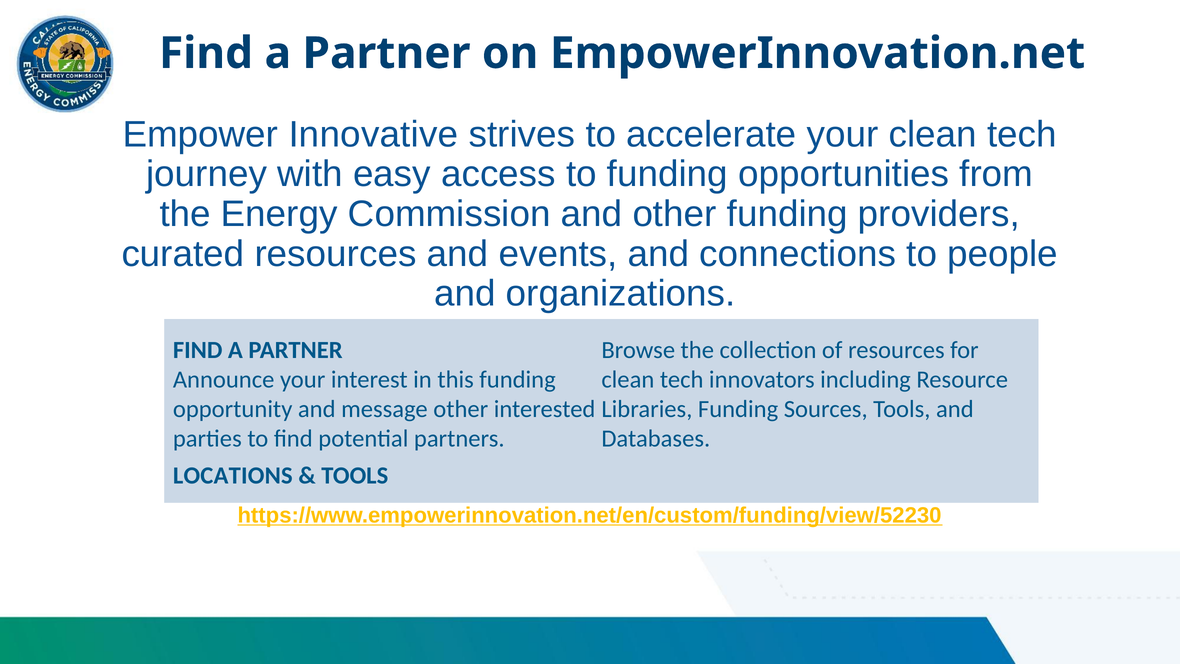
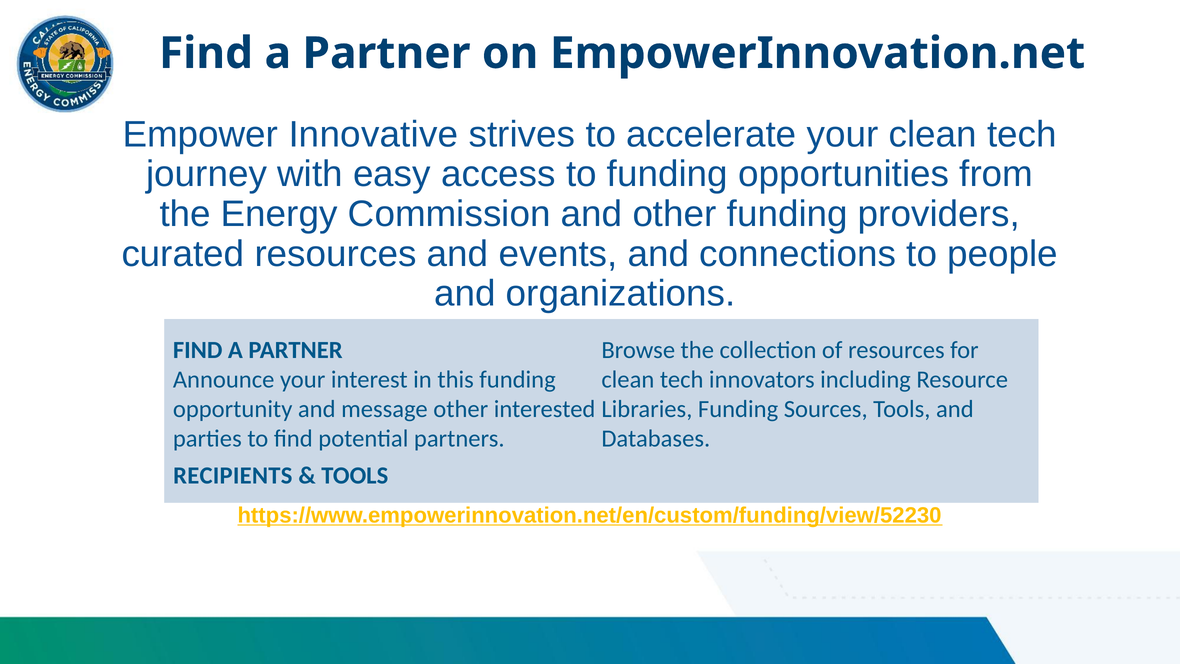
LOCATIONS: LOCATIONS -> RECIPIENTS
